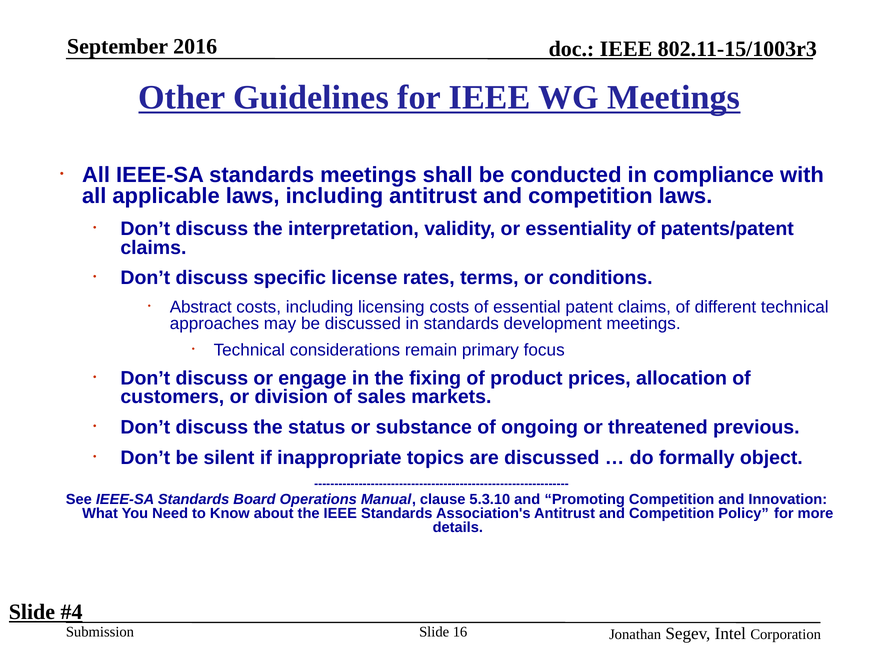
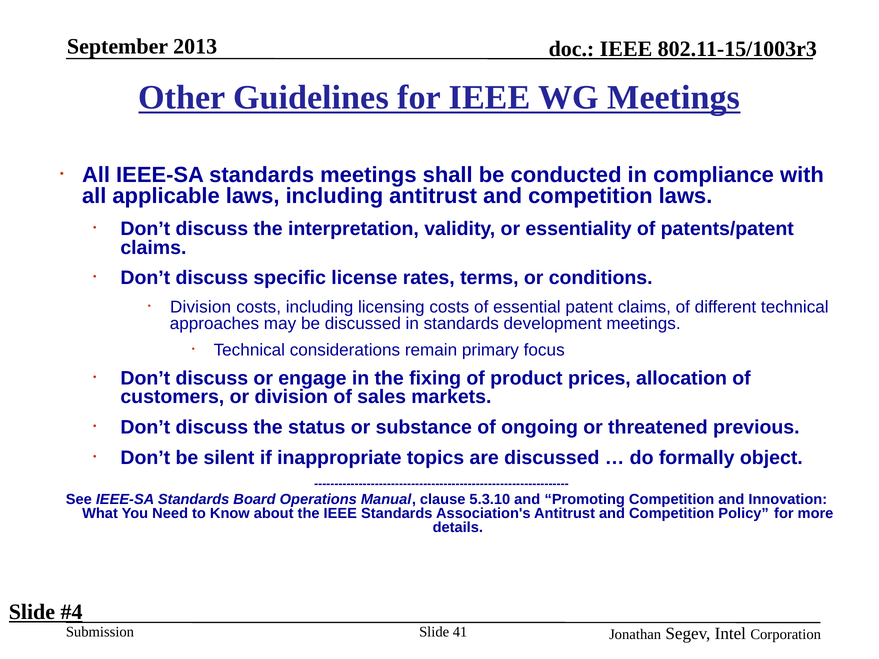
2016: 2016 -> 2013
Abstract at (201, 307): Abstract -> Division
16: 16 -> 41
